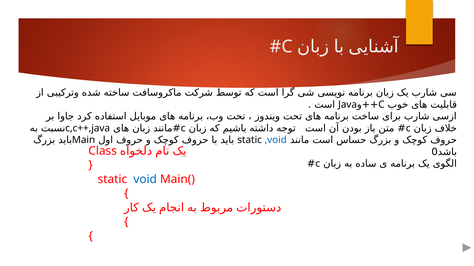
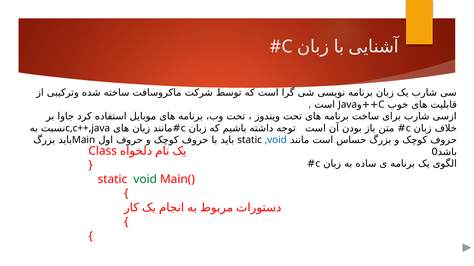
void colour: blue -> green
